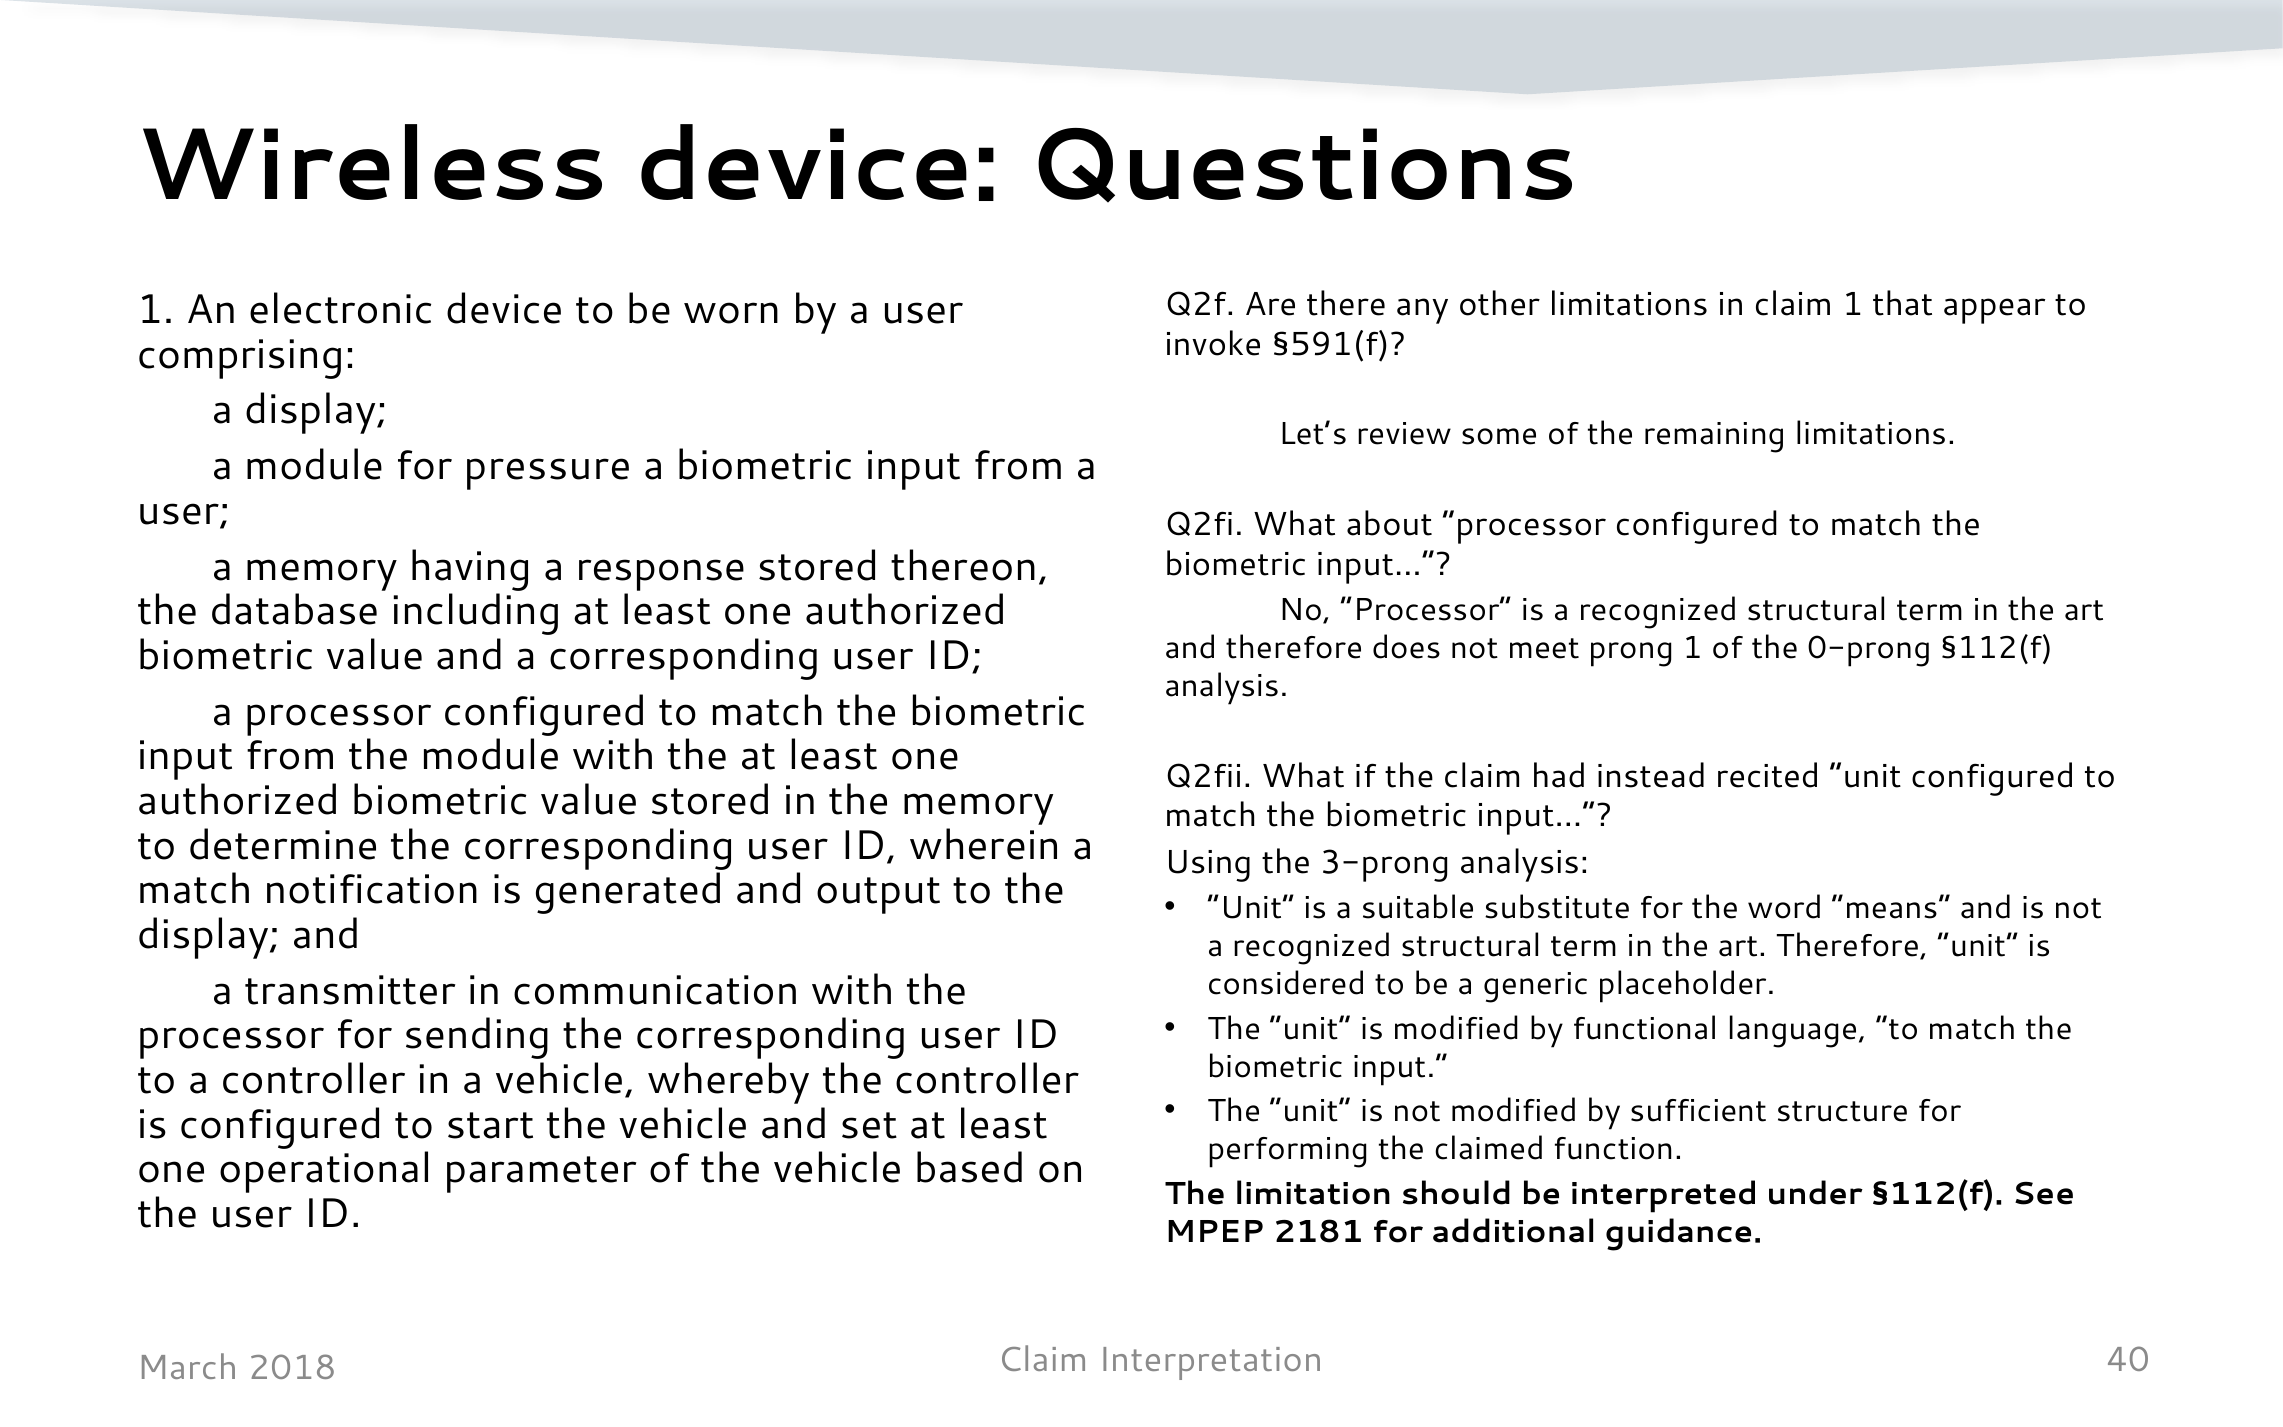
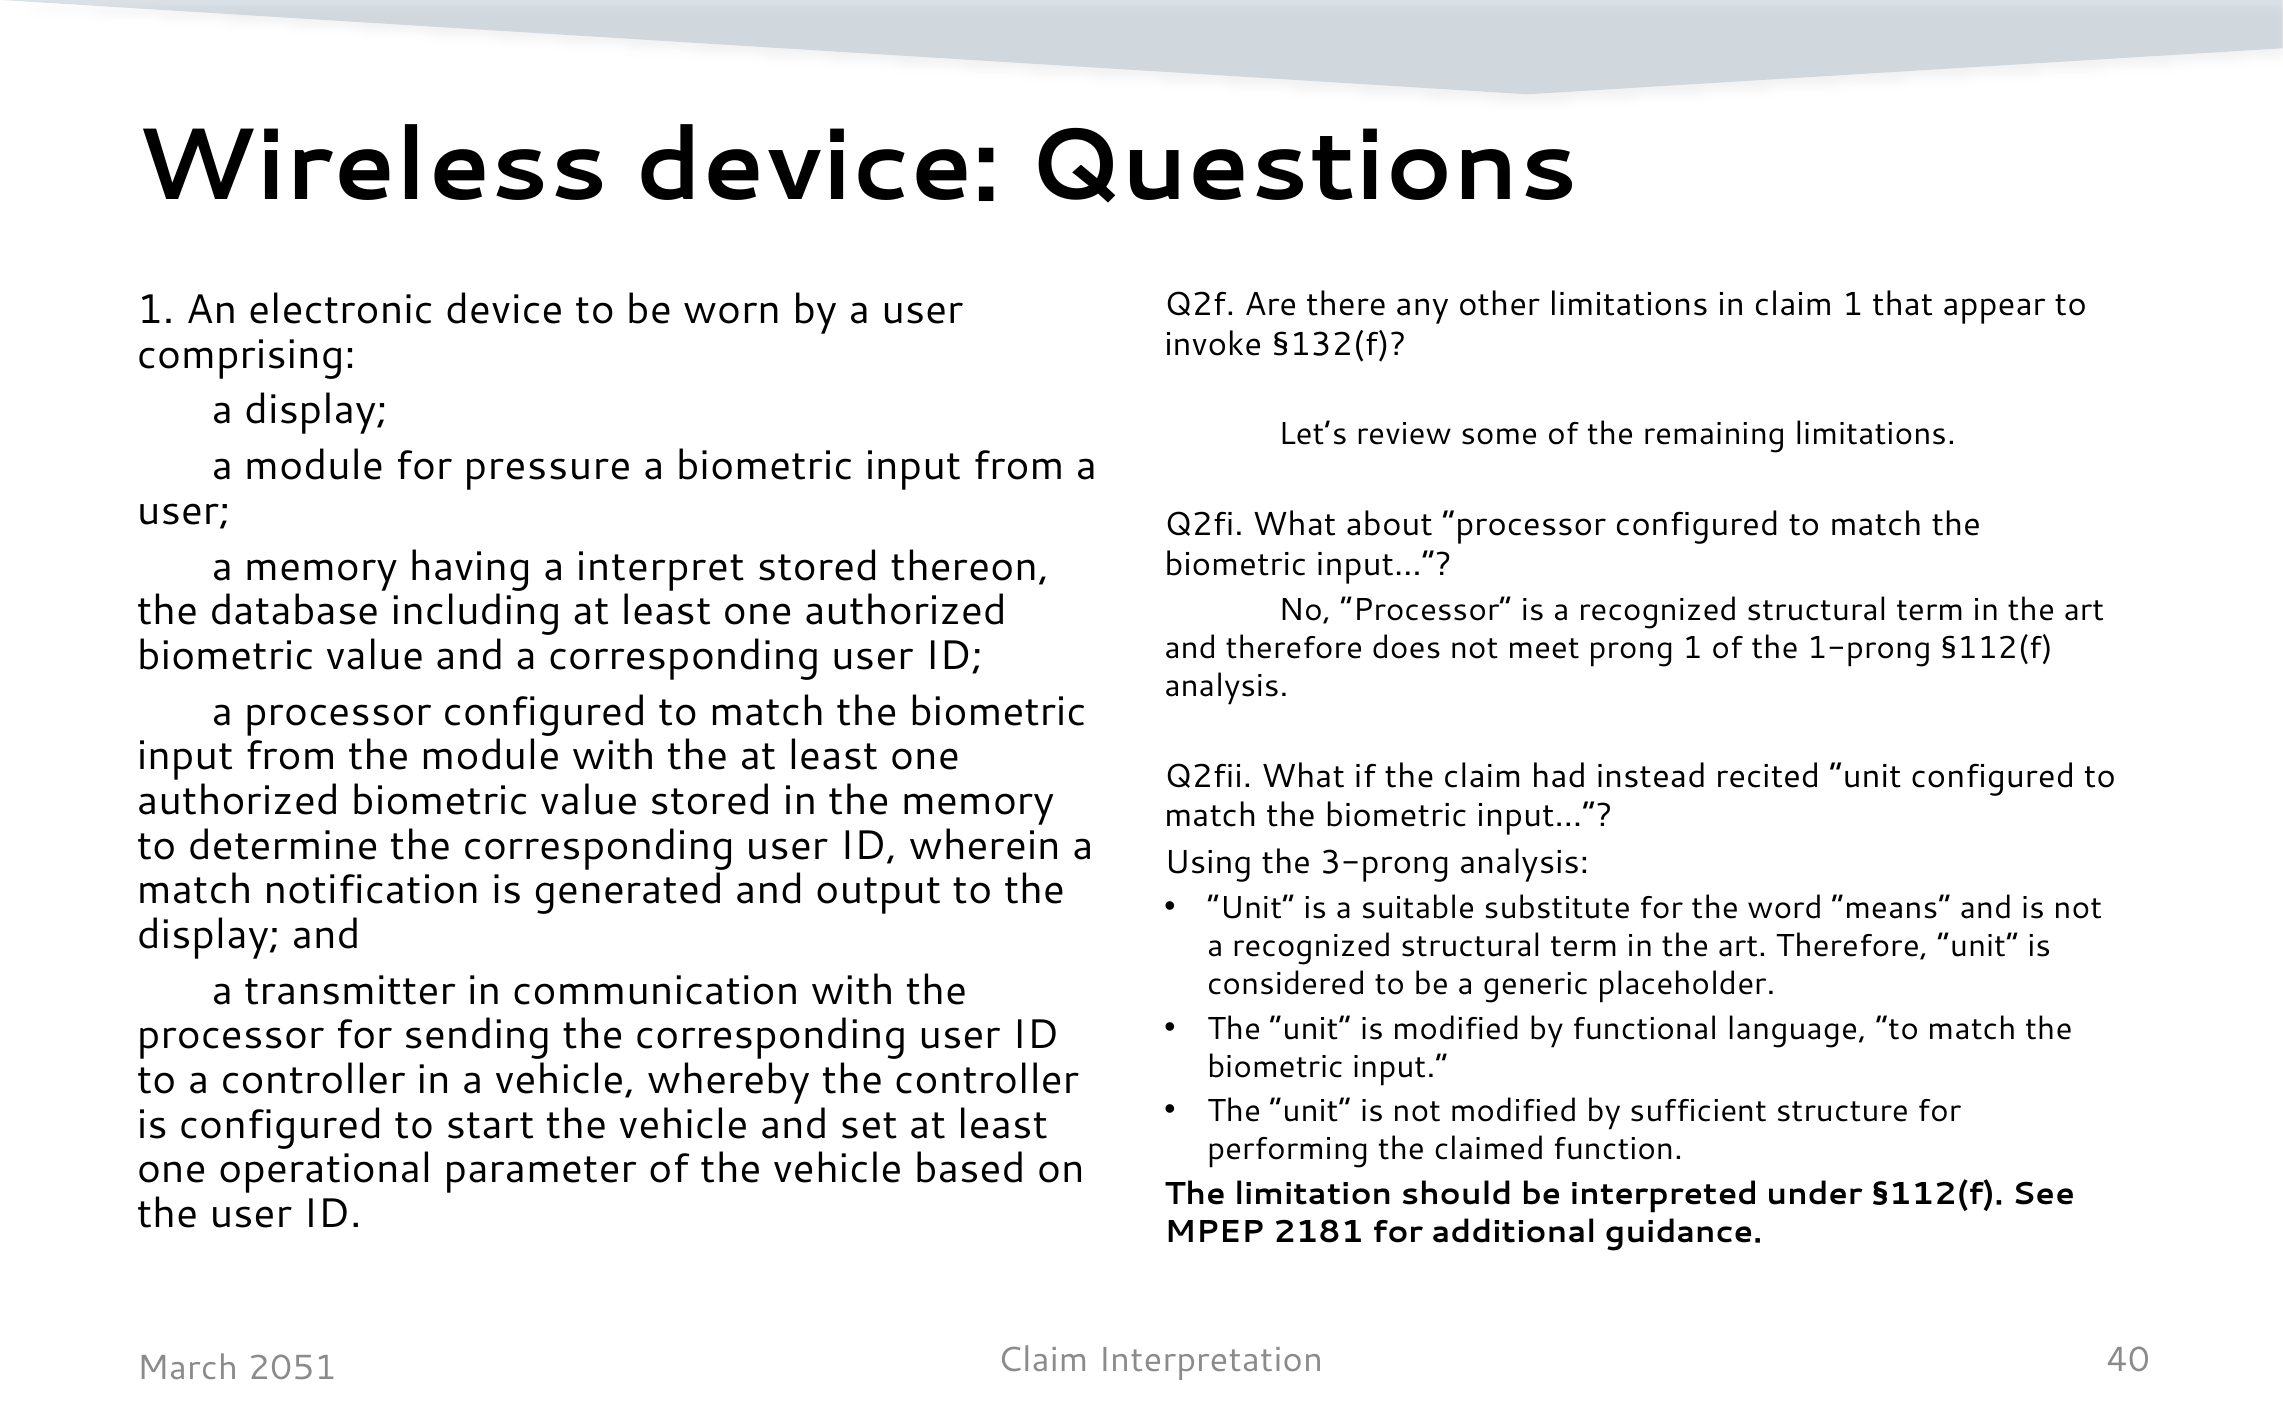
§591(f: §591(f -> §132(f
response: response -> interpret
0-prong: 0-prong -> 1-prong
2018: 2018 -> 2051
